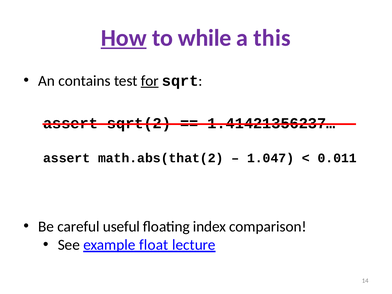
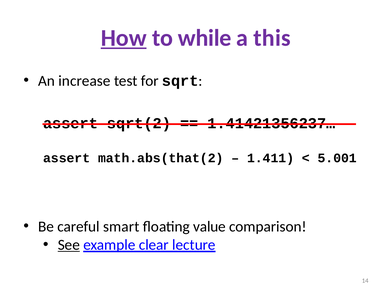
contains: contains -> increase
for underline: present -> none
1.047: 1.047 -> 1.411
0.011: 0.011 -> 5.001
useful: useful -> smart
index: index -> value
See underline: none -> present
float: float -> clear
